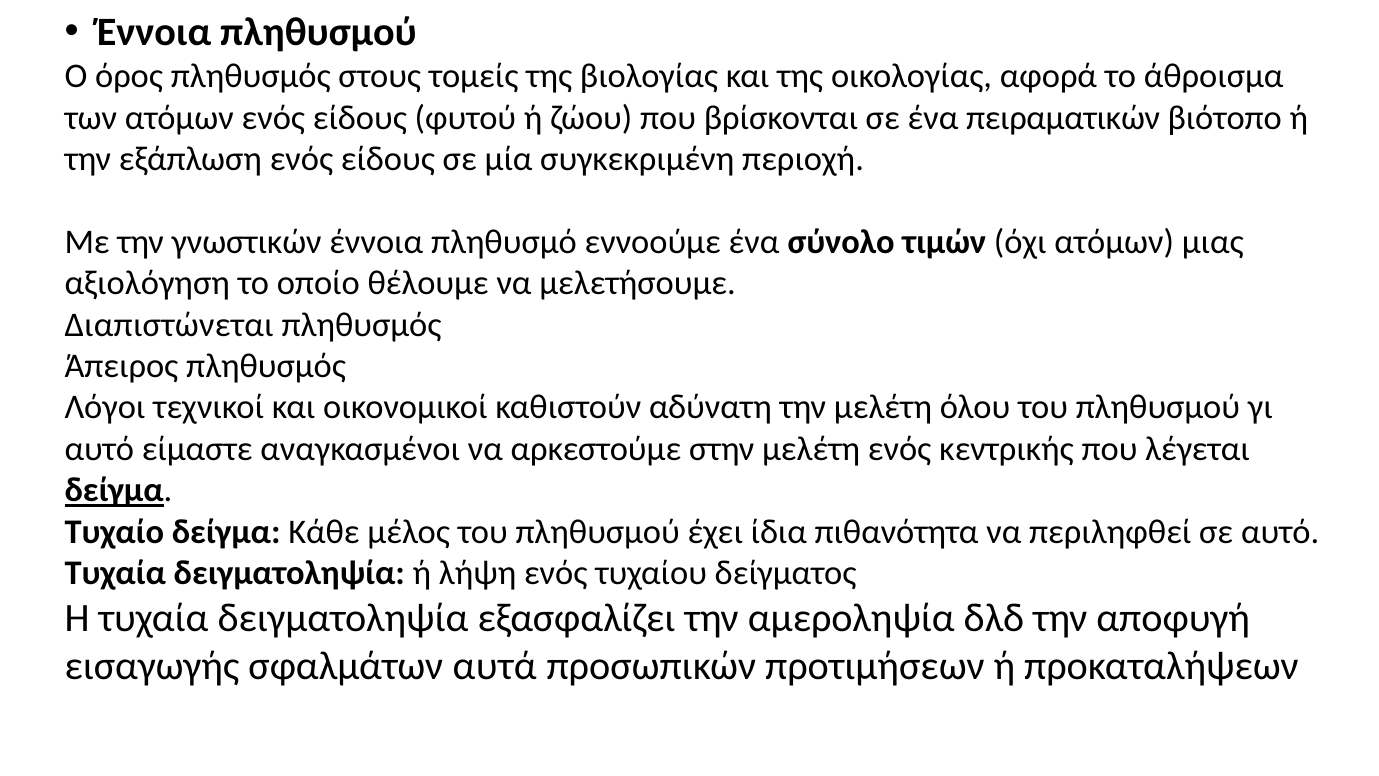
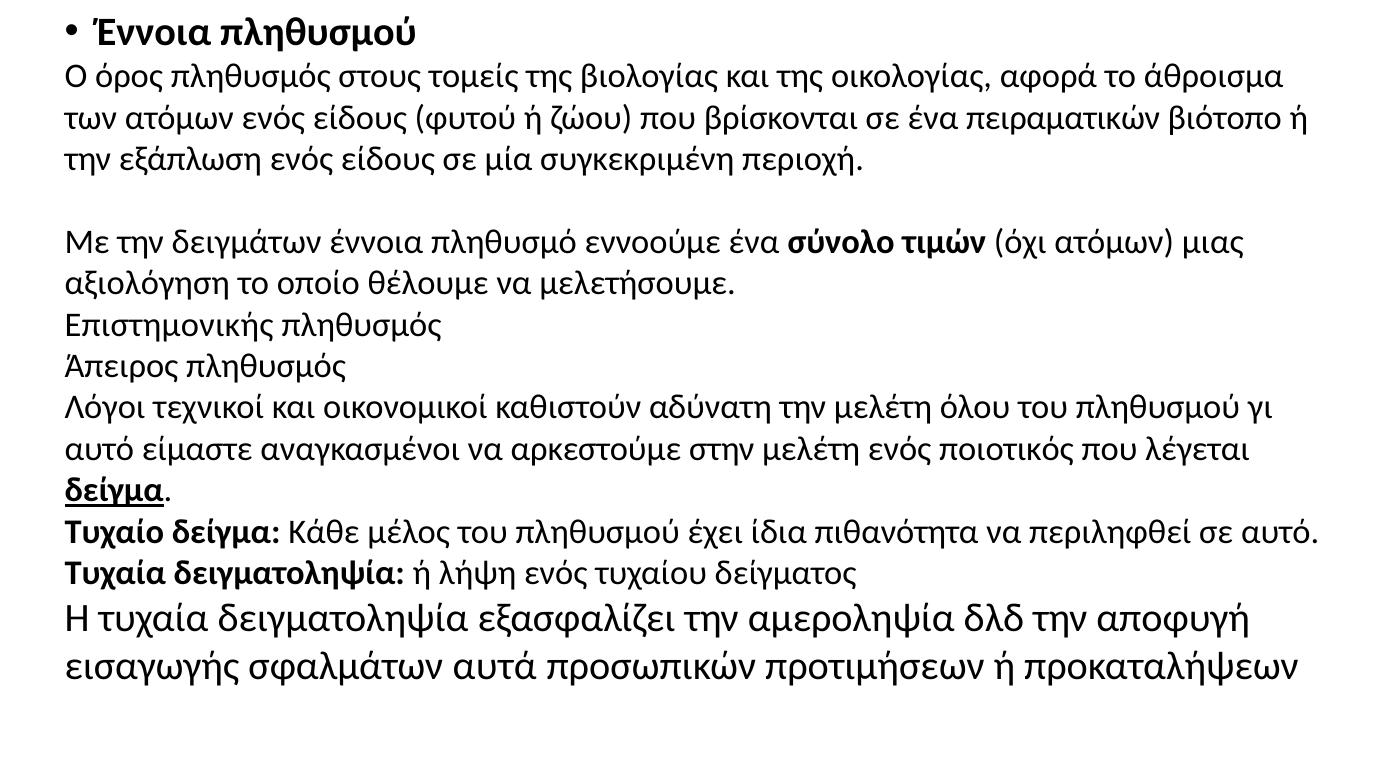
γνωστικών: γνωστικών -> δειγμάτων
Διαπιστώνεται: Διαπιστώνεται -> Επιστημονικής
κεντρικής: κεντρικής -> ποιοτικός
